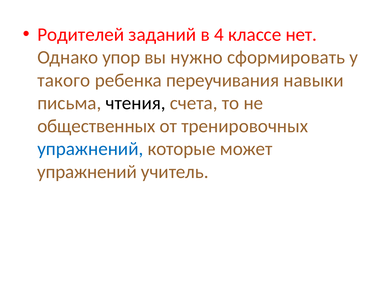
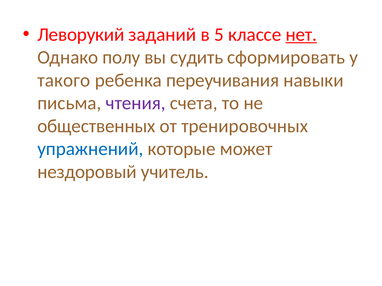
Родителей: Родителей -> Леворукий
4: 4 -> 5
нет underline: none -> present
упор: упор -> полу
нужно: нужно -> судить
чтения colour: black -> purple
упражнений at (87, 172): упражнений -> нездоровый
